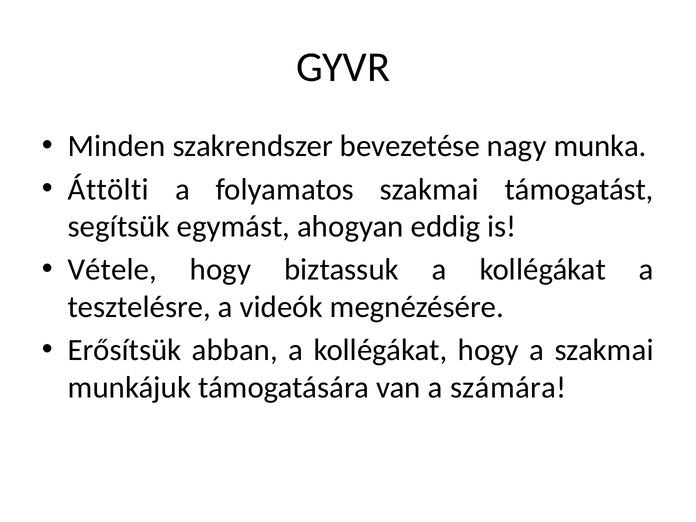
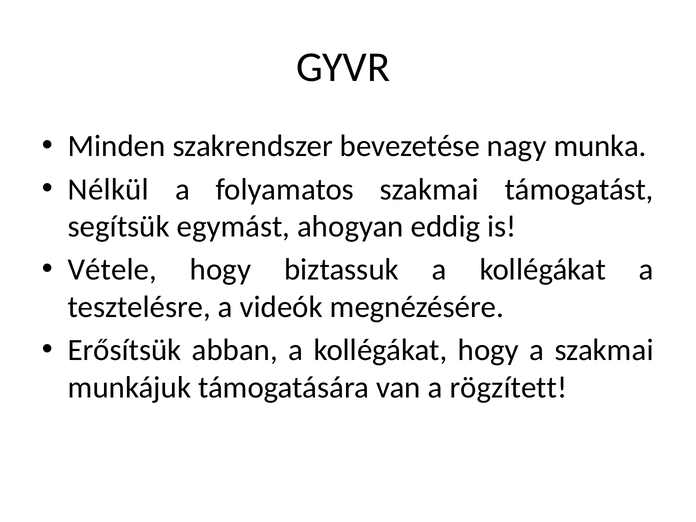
Áttölti: Áttölti -> Nélkül
számára: számára -> rögzített
